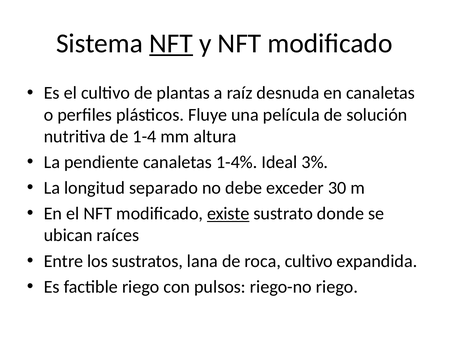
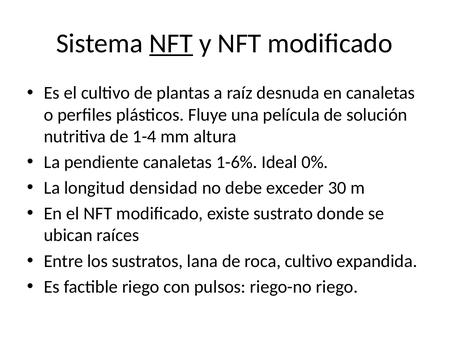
1-4%: 1-4% -> 1-6%
3%: 3% -> 0%
separado: separado -> densidad
existe underline: present -> none
